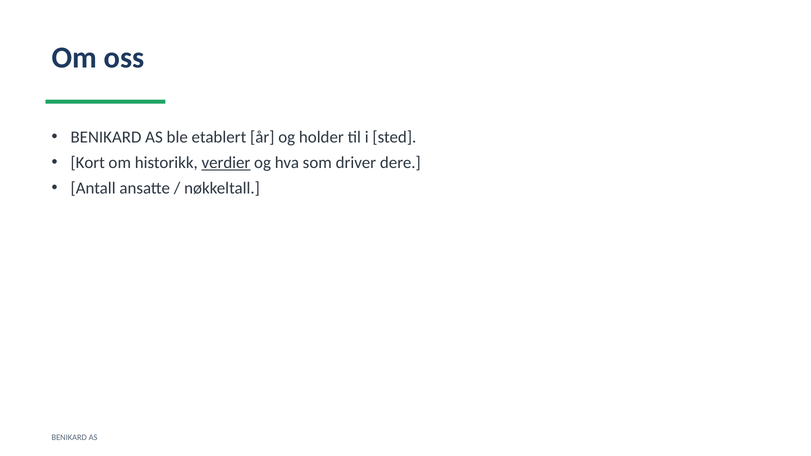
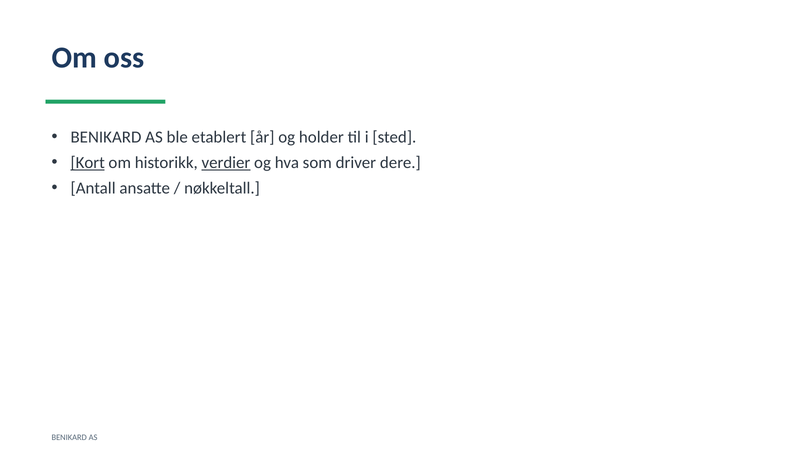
Kort underline: none -> present
